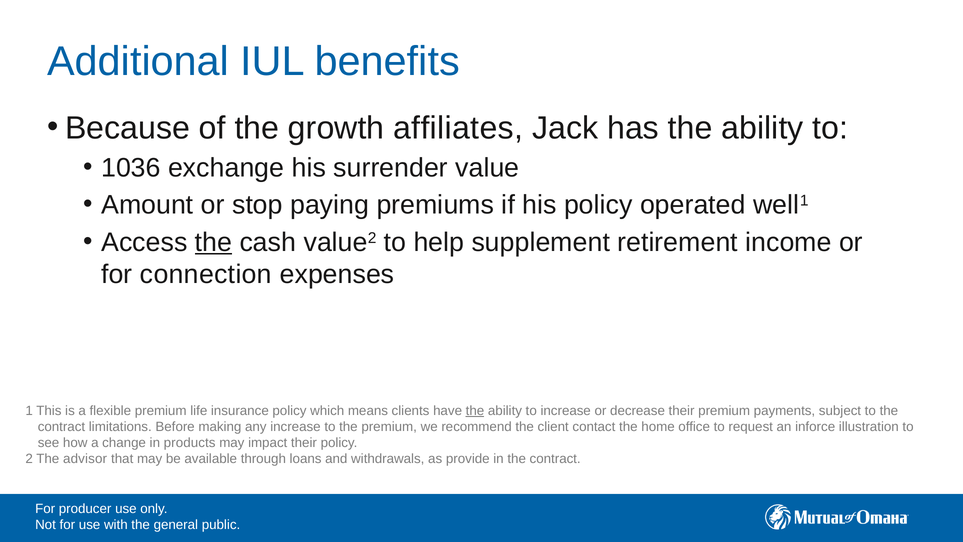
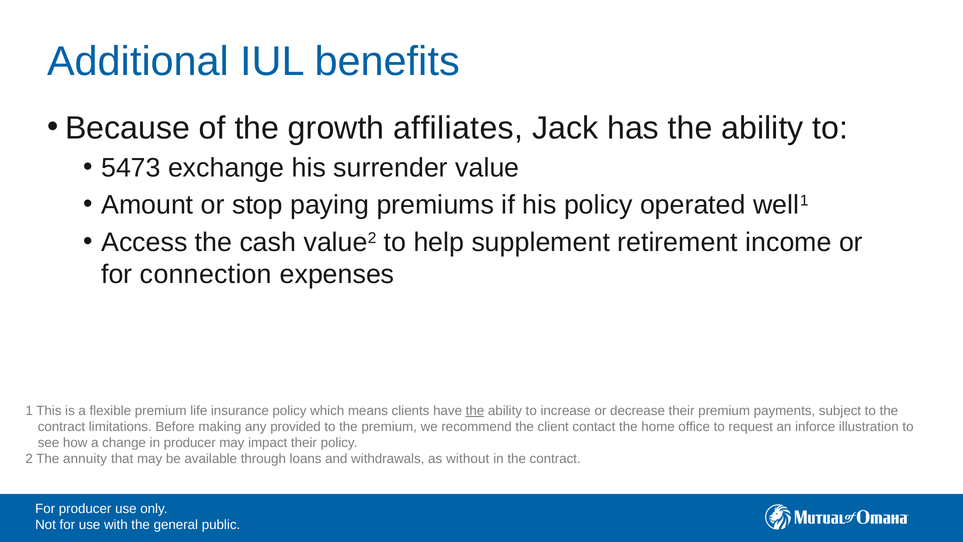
1036: 1036 -> 5473
the at (214, 242) underline: present -> none
any increase: increase -> provided
in products: products -> producer
advisor: advisor -> annuity
provide: provide -> without
